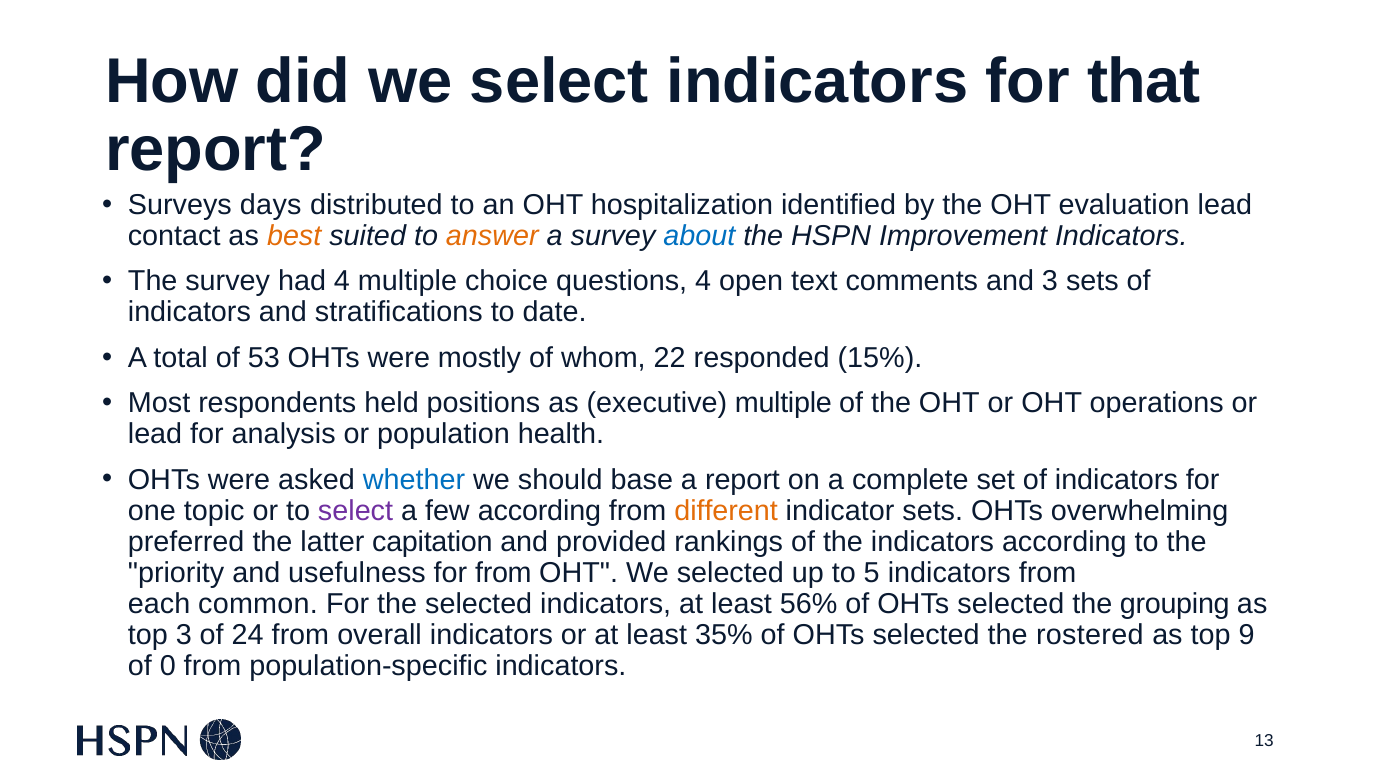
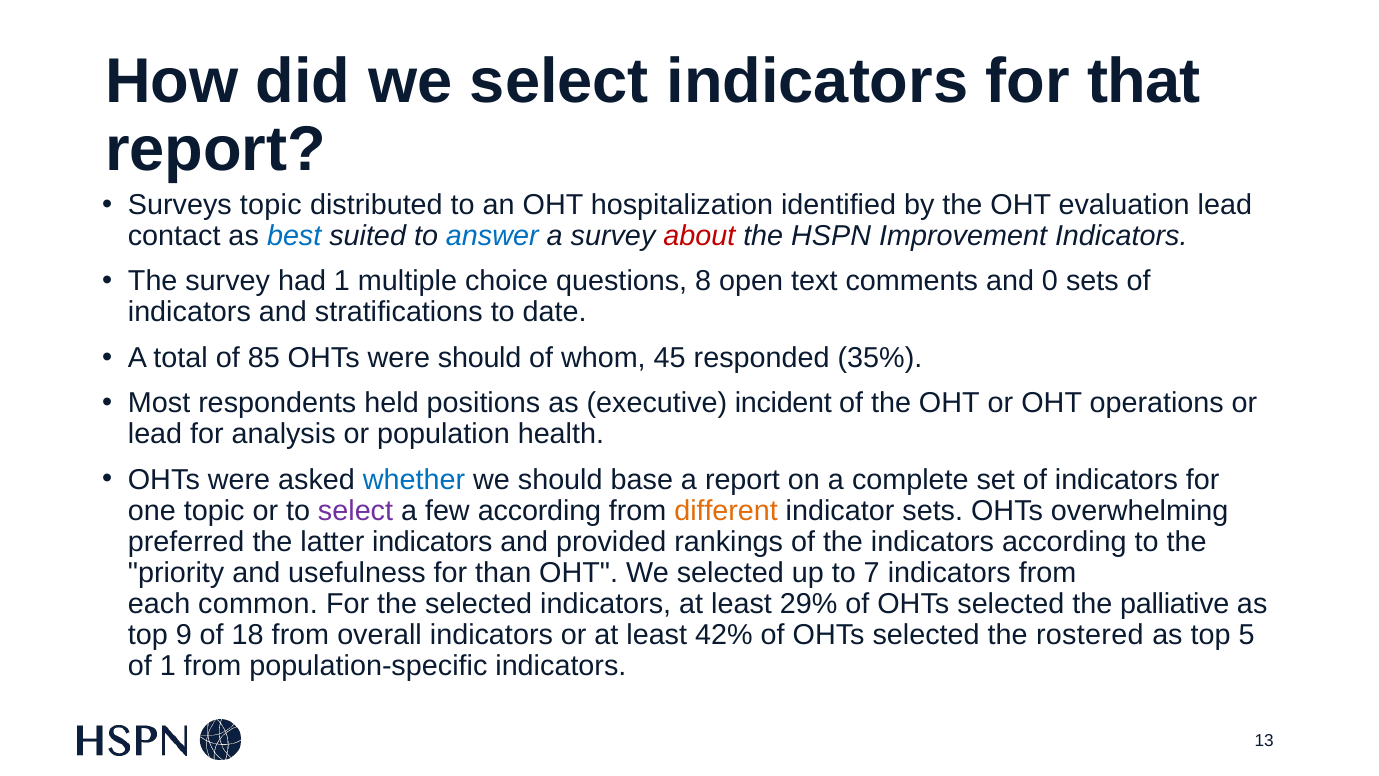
Surveys days: days -> topic
best colour: orange -> blue
answer colour: orange -> blue
about colour: blue -> red
had 4: 4 -> 1
questions 4: 4 -> 8
and 3: 3 -> 0
53: 53 -> 85
were mostly: mostly -> should
22: 22 -> 45
15%: 15% -> 35%
executive multiple: multiple -> incident
latter capitation: capitation -> indicators
for from: from -> than
5: 5 -> 7
56%: 56% -> 29%
grouping: grouping -> palliative
top 3: 3 -> 9
24: 24 -> 18
35%: 35% -> 42%
9: 9 -> 5
of 0: 0 -> 1
